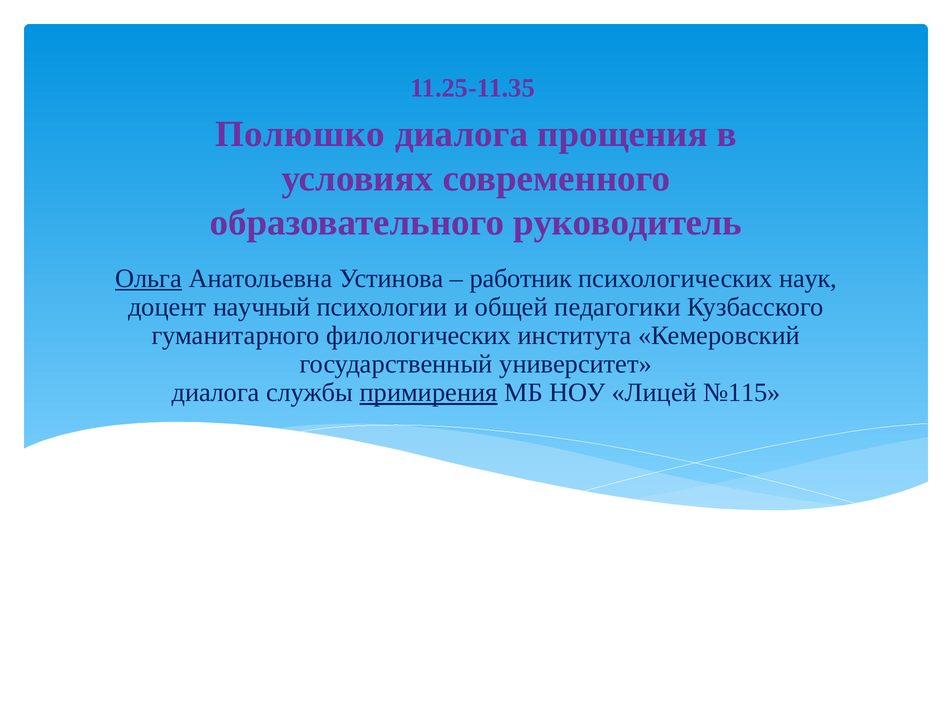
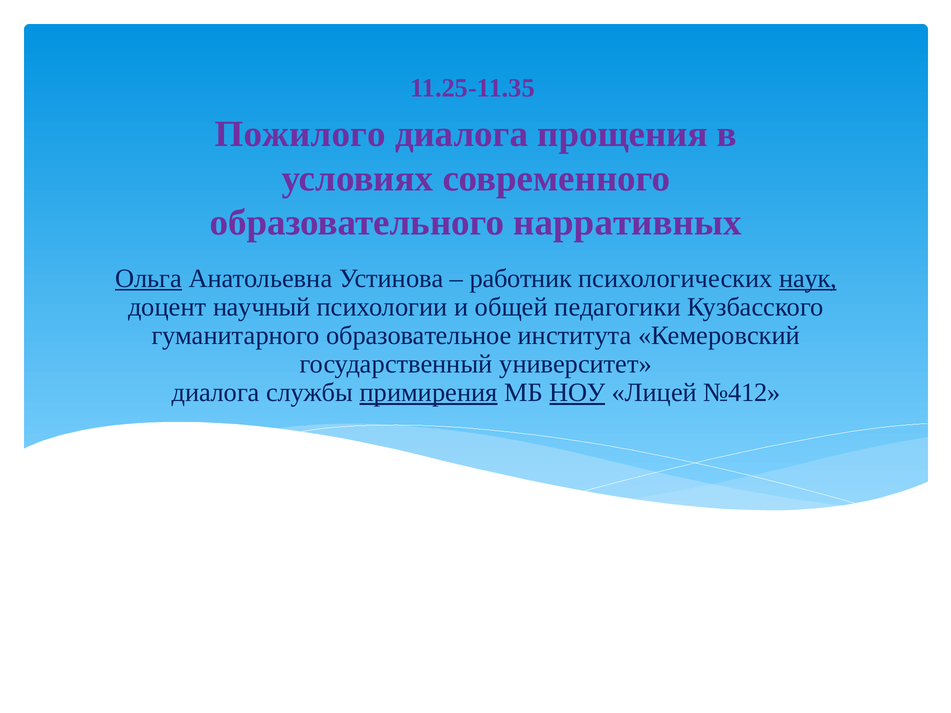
Полюшко: Полюшко -> Пожилого
руководитель: руководитель -> нарративных
наук underline: none -> present
филологических: филологических -> образовательное
НОУ underline: none -> present
№115: №115 -> №412
